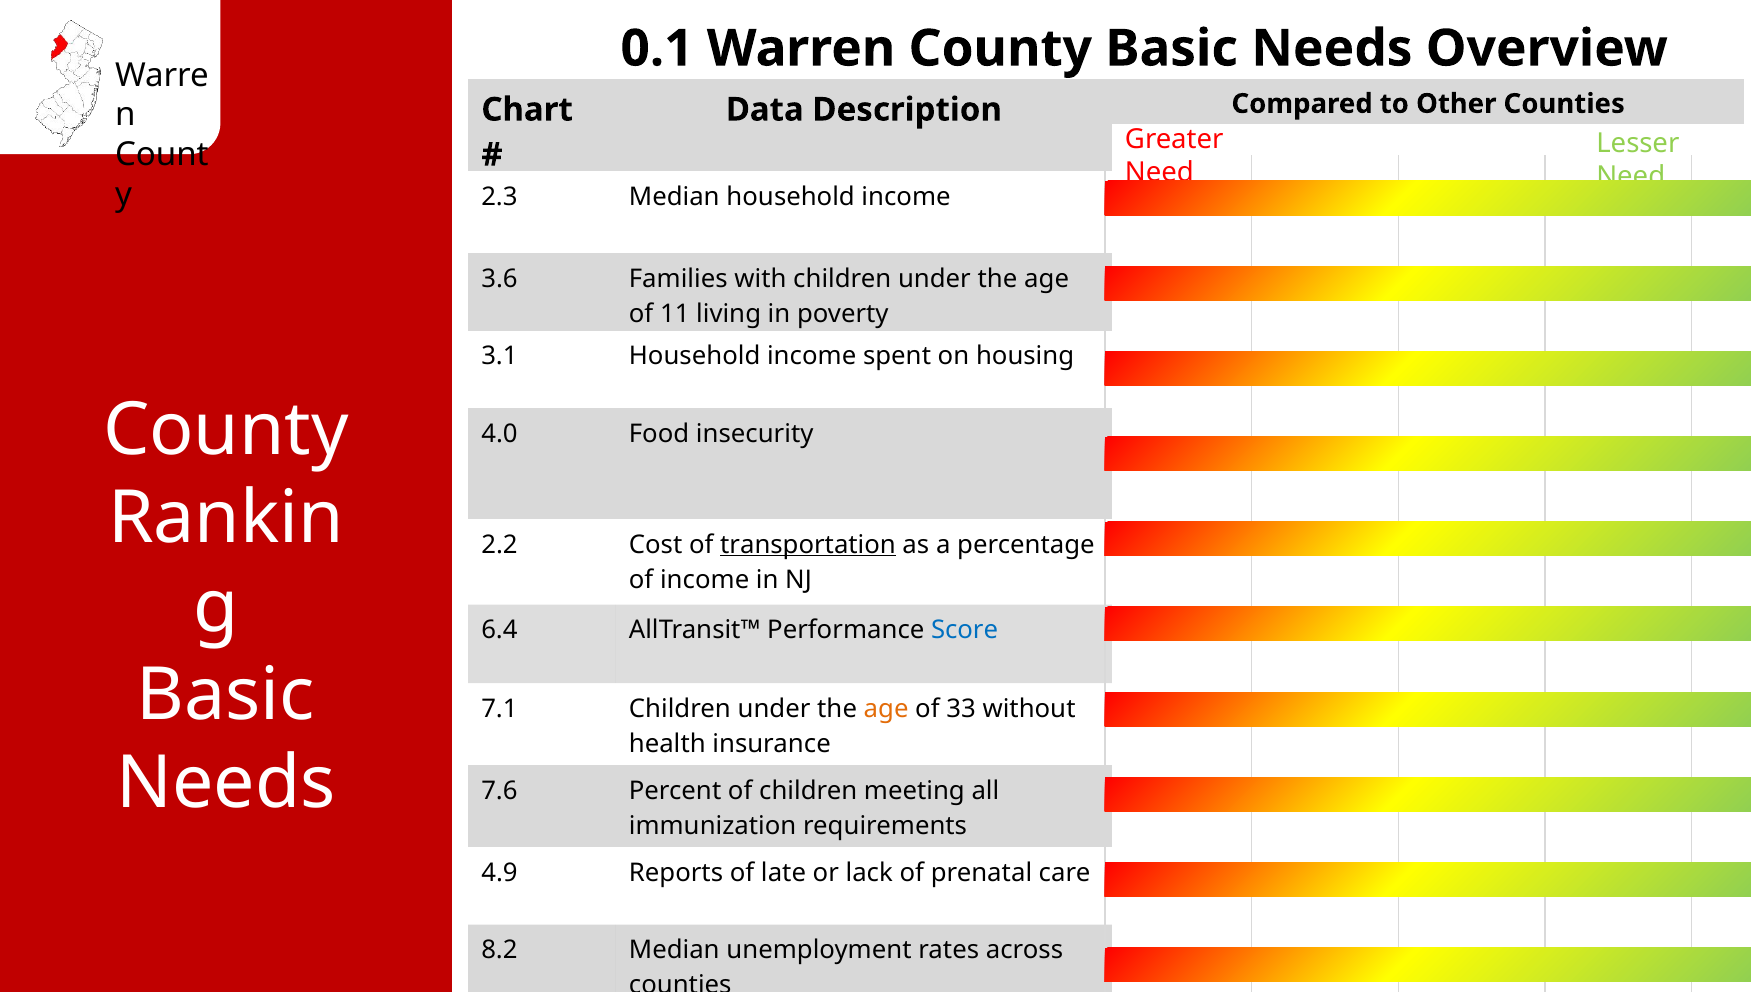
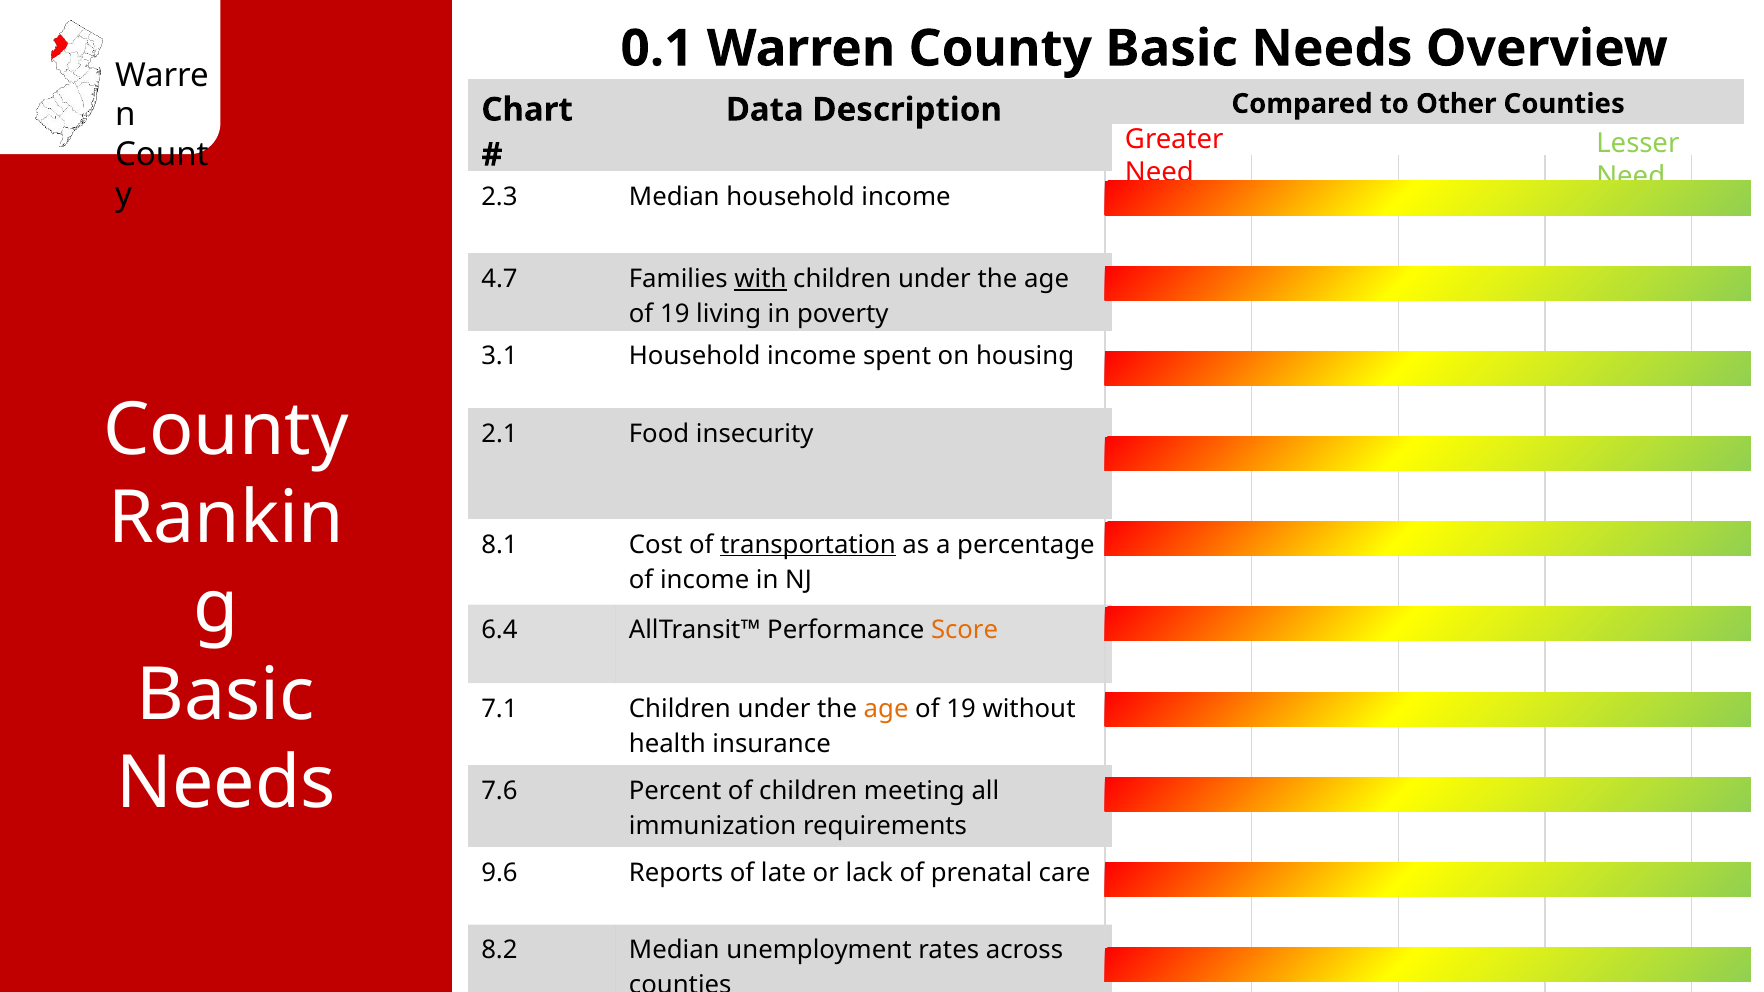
3.6: 3.6 -> 4.7
with underline: none -> present
11 at (675, 314): 11 -> 19
4.0: 4.0 -> 2.1
2.2: 2.2 -> 8.1
Score colour: blue -> orange
33 at (961, 709): 33 -> 19
4.9: 4.9 -> 9.6
